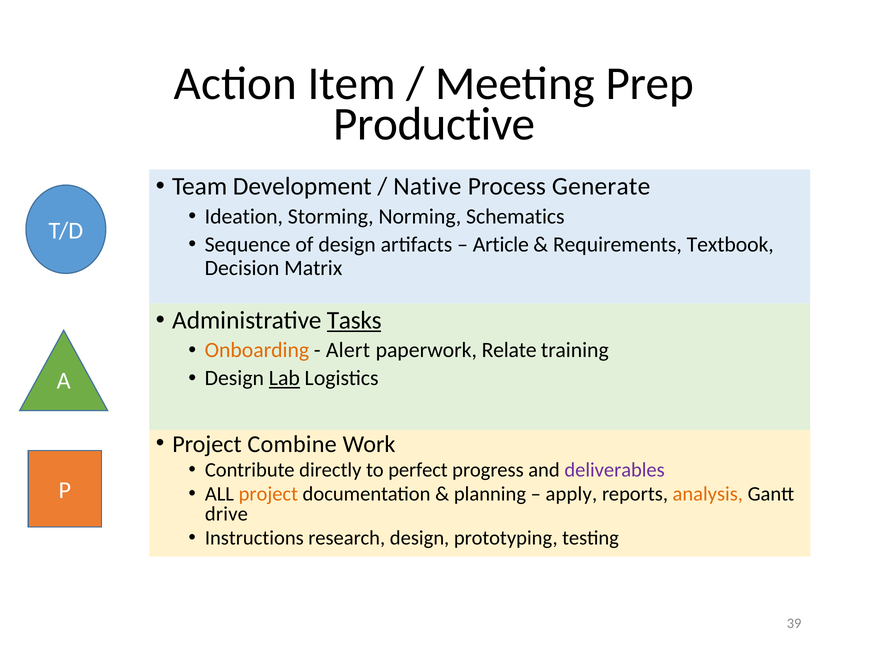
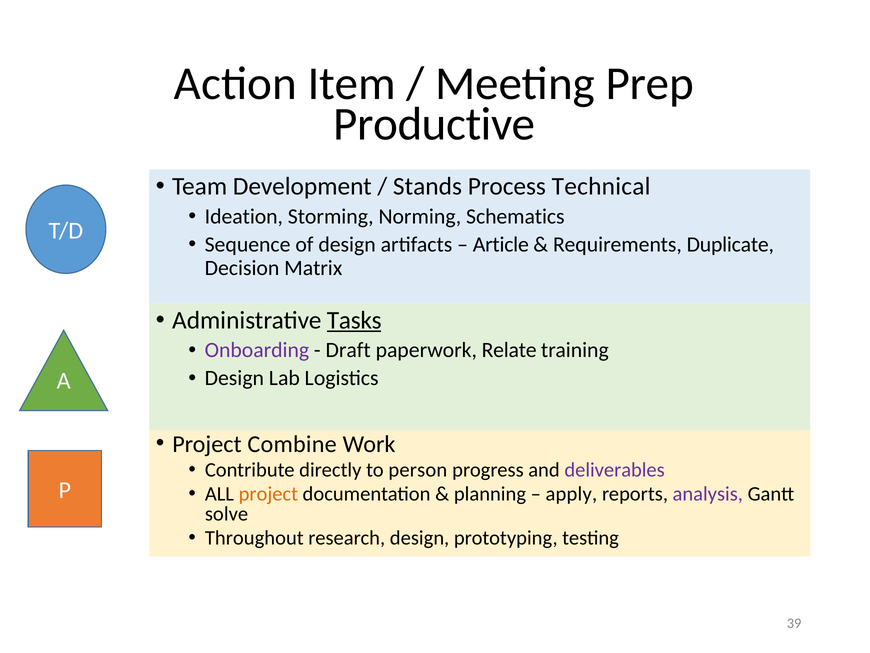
Native: Native -> Stands
Generate: Generate -> Technical
Textbook: Textbook -> Duplicate
Onboarding colour: orange -> purple
Alert: Alert -> Draft
Lab underline: present -> none
perfect: perfect -> person
analysis colour: orange -> purple
drive: drive -> solve
Instructions: Instructions -> Throughout
